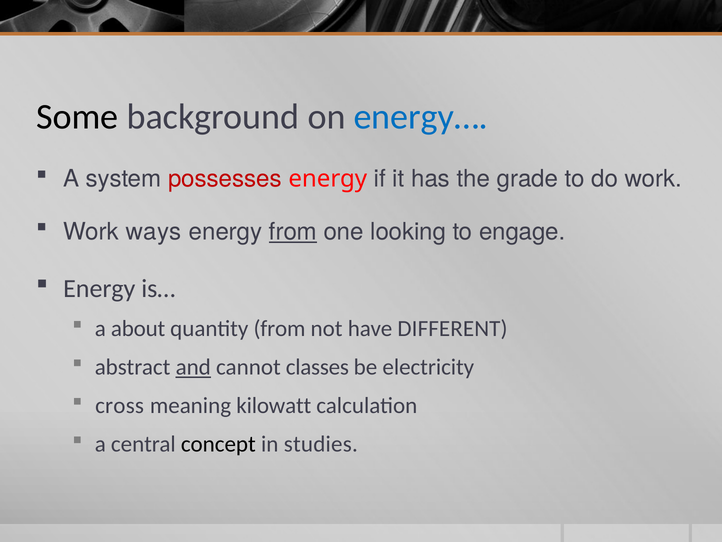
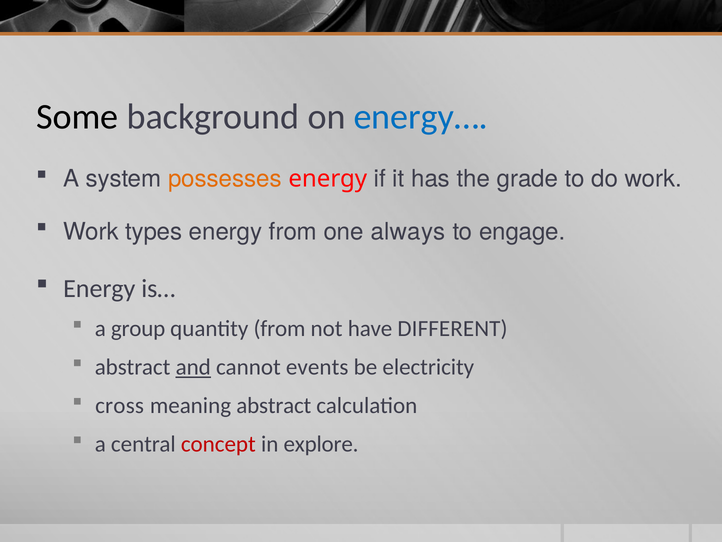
possesses colour: red -> orange
ways: ways -> types
from at (293, 232) underline: present -> none
looking: looking -> always
about: about -> group
classes: classes -> events
meaning kilowatt: kilowatt -> abstract
concept colour: black -> red
studies: studies -> explore
